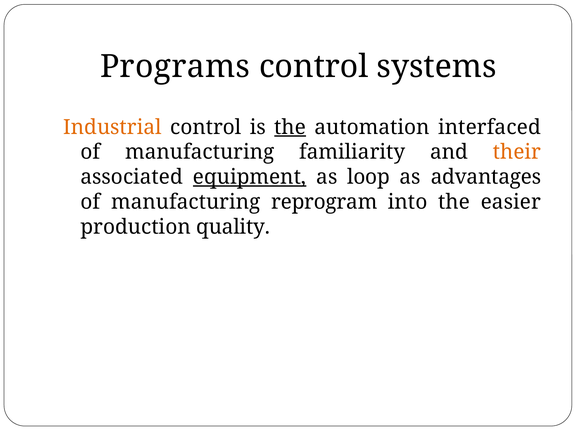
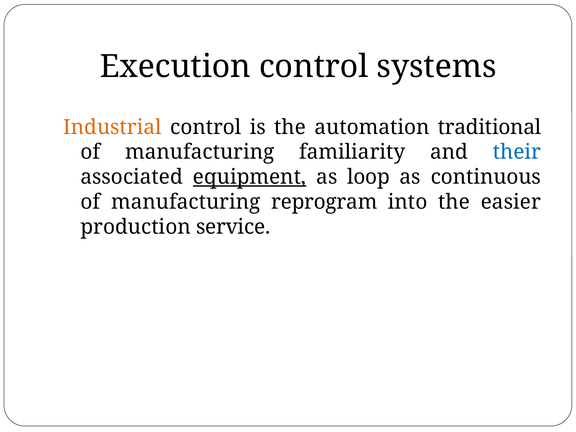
Programs: Programs -> Execution
the at (290, 127) underline: present -> none
interfaced: interfaced -> traditional
their colour: orange -> blue
advantages: advantages -> continuous
quality: quality -> service
